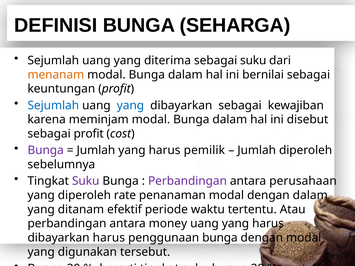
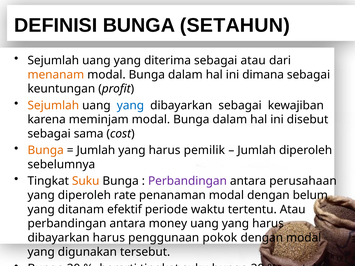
SEHARGA: SEHARGA -> SETAHUN
sebagai suku: suku -> atau
bernilai: bernilai -> dimana
Sejumlah at (53, 105) colour: blue -> orange
sebagai profit: profit -> sama
Bunga at (46, 150) colour: purple -> orange
Suku at (86, 181) colour: purple -> orange
dengan dalam: dalam -> belum
penggunaan bunga: bunga -> pokok
